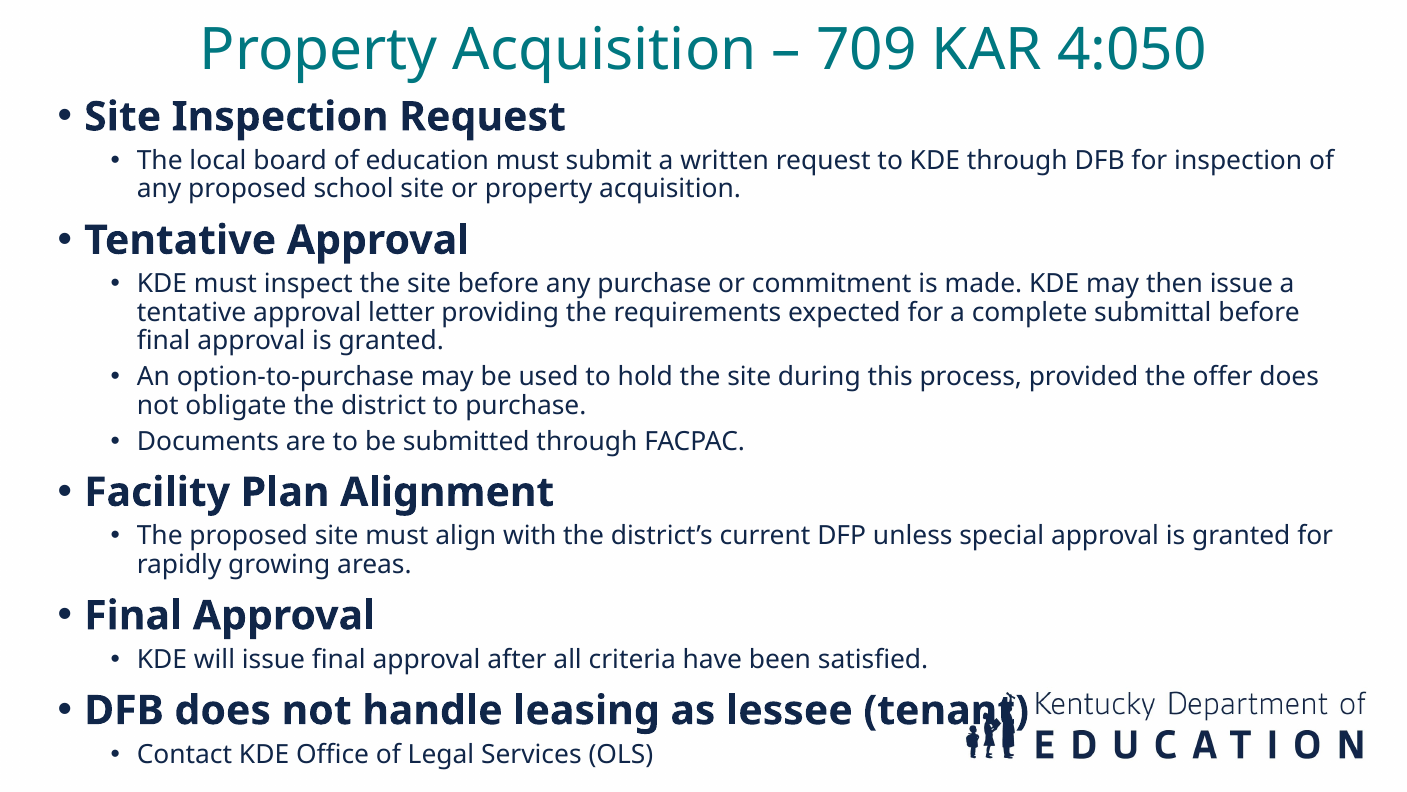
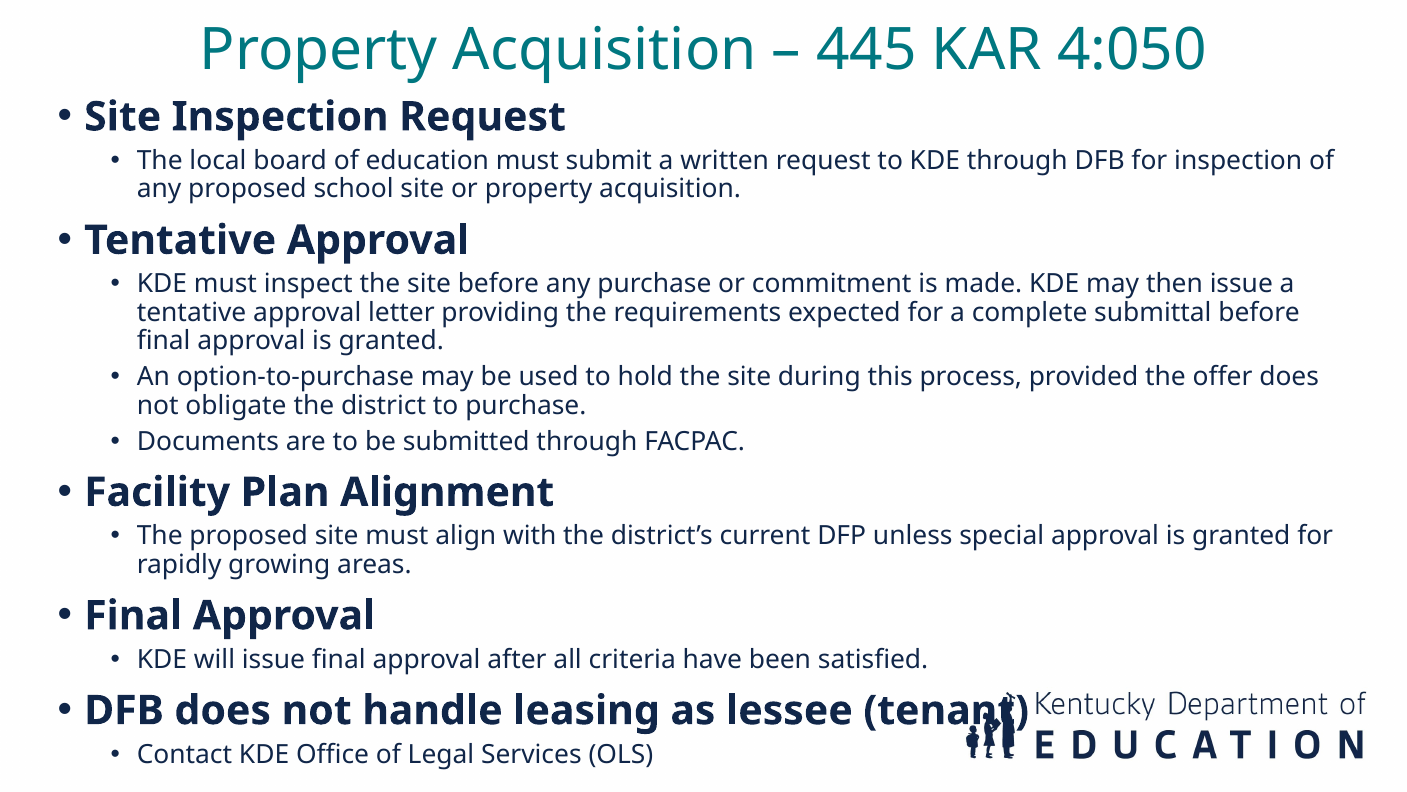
709: 709 -> 445
